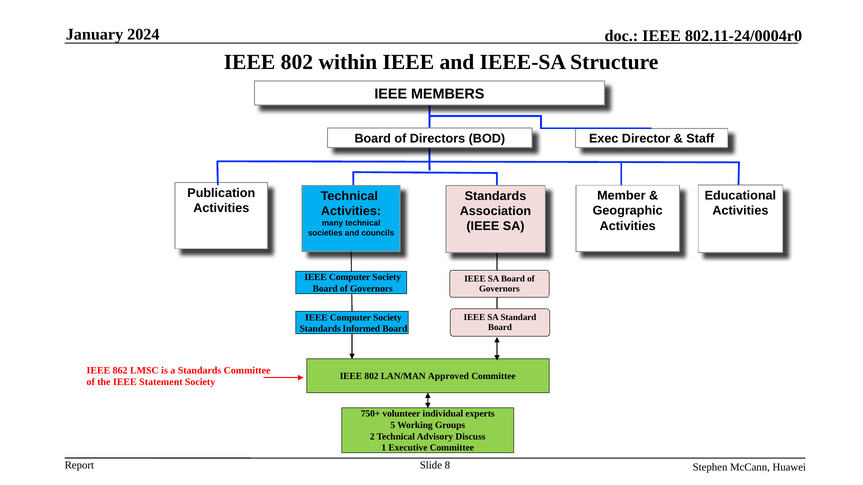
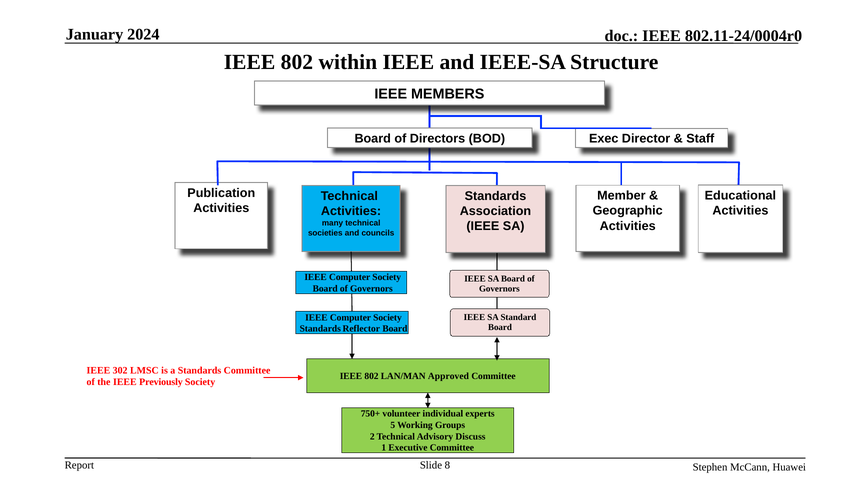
Informed: Informed -> Reflector
862: 862 -> 302
Statement: Statement -> Previously
